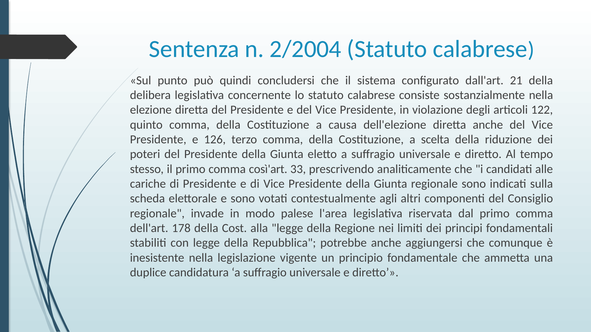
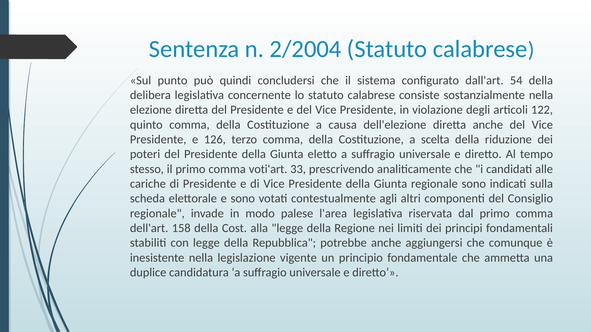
21: 21 -> 54
così'art: così'art -> voti'art
178: 178 -> 158
